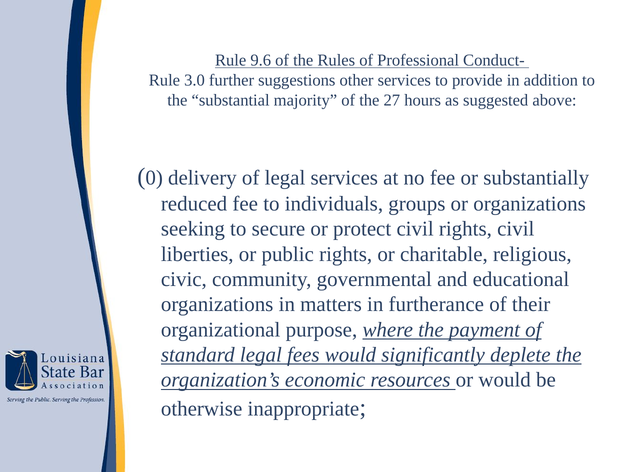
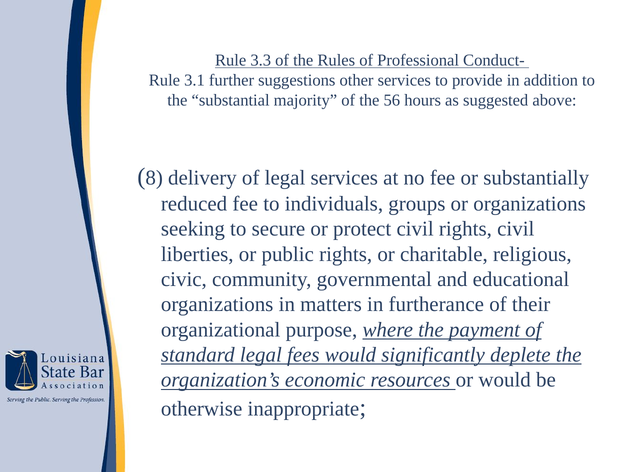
9.6: 9.6 -> 3.3
3.0: 3.0 -> 3.1
27: 27 -> 56
0: 0 -> 8
